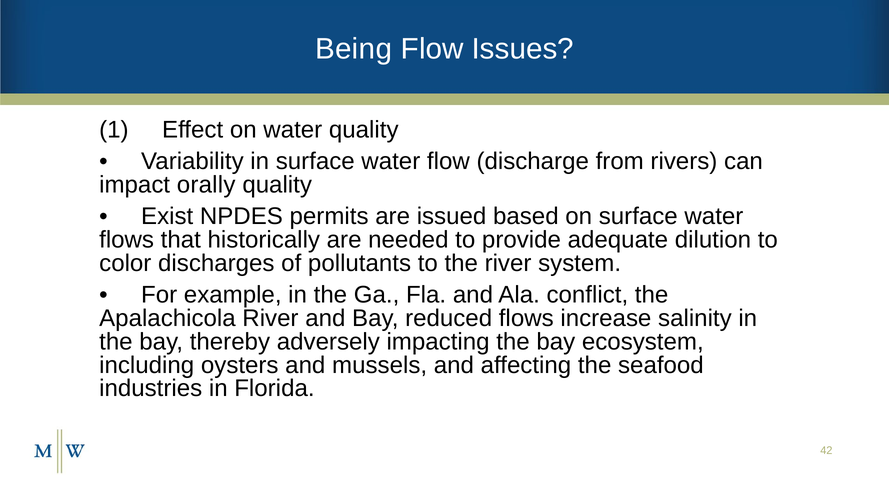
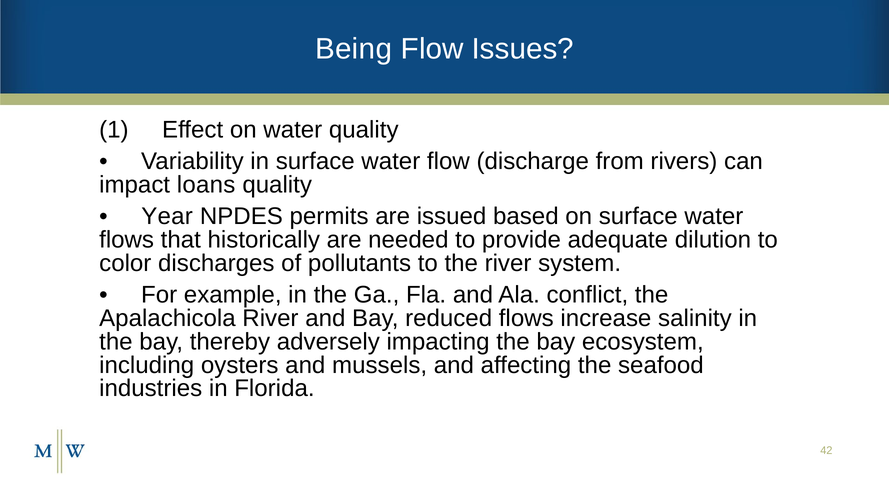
orally: orally -> loans
Exist: Exist -> Year
